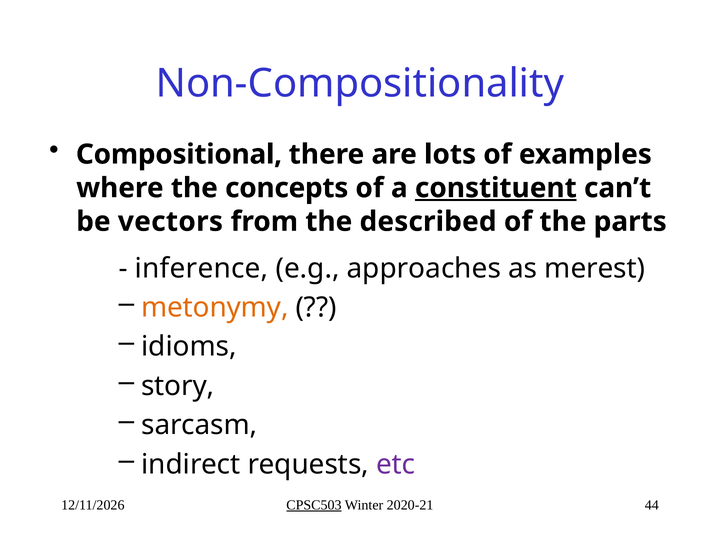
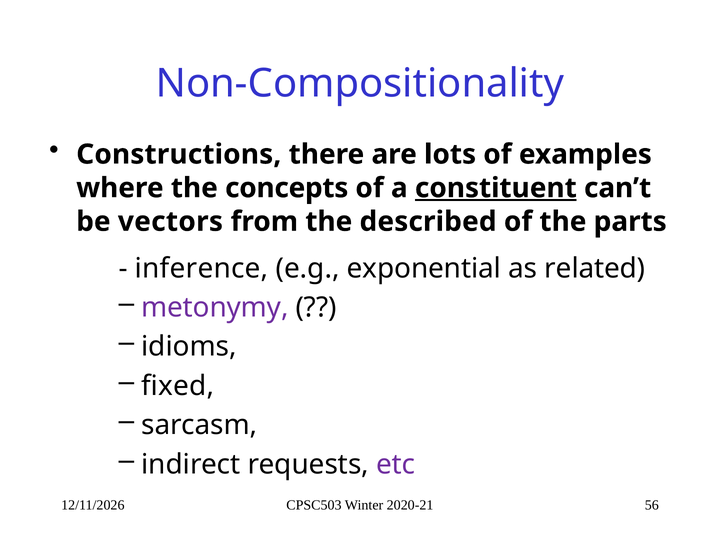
Compositional: Compositional -> Constructions
approaches: approaches -> exponential
merest: merest -> related
metonymy colour: orange -> purple
story: story -> fixed
CPSC503 underline: present -> none
44: 44 -> 56
